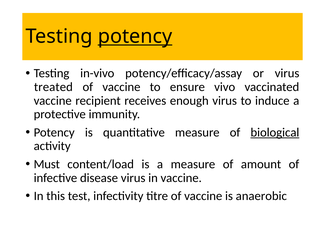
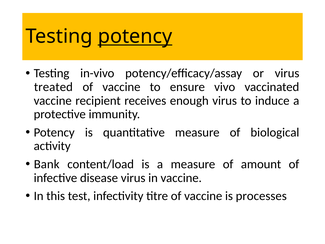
biological underline: present -> none
Must: Must -> Bank
anaerobic: anaerobic -> processes
